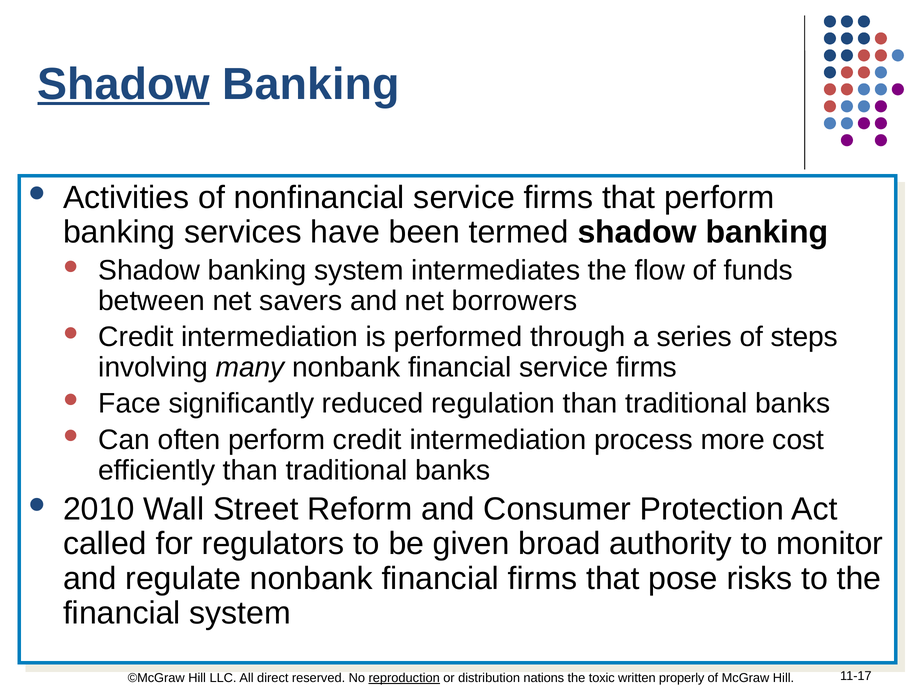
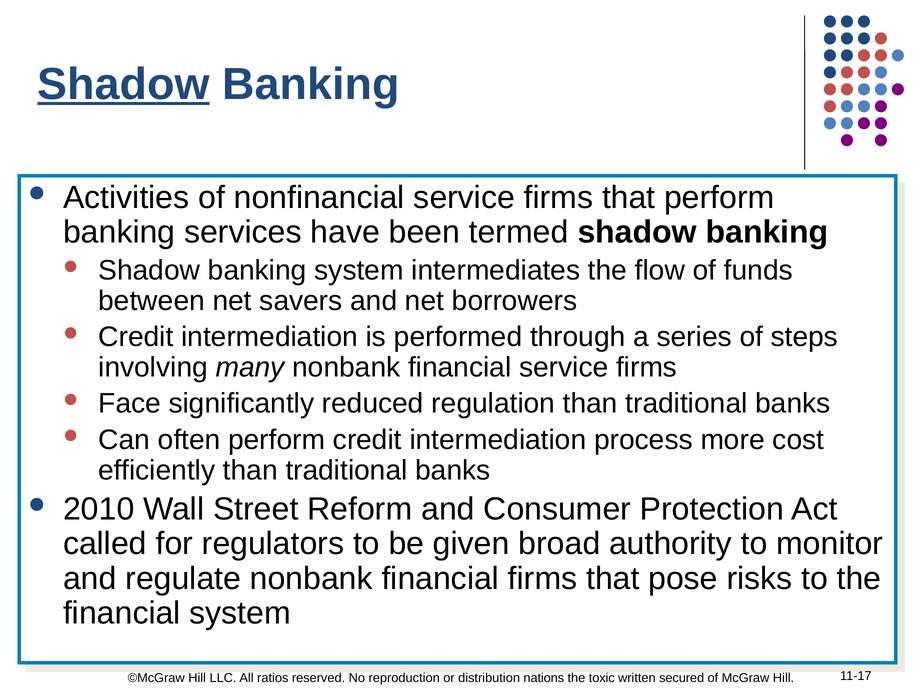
direct: direct -> ratios
reproduction underline: present -> none
properly: properly -> secured
